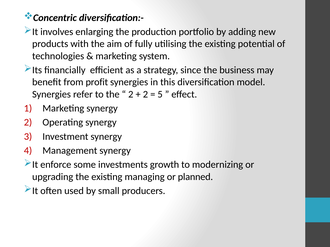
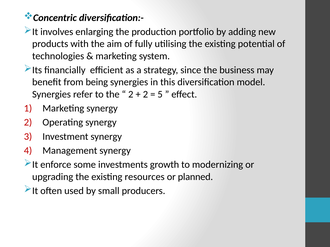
profit: profit -> being
managing: managing -> resources
